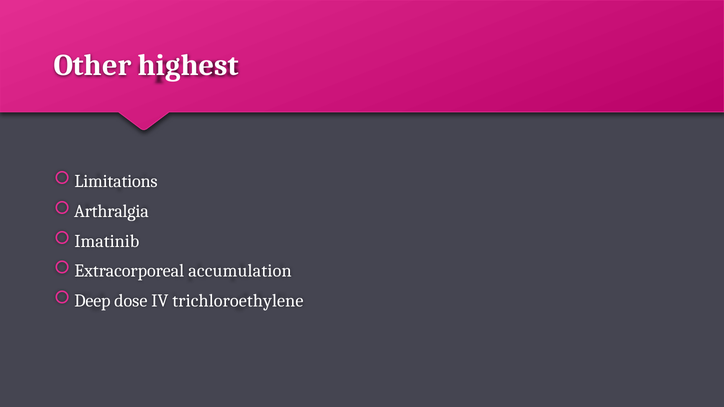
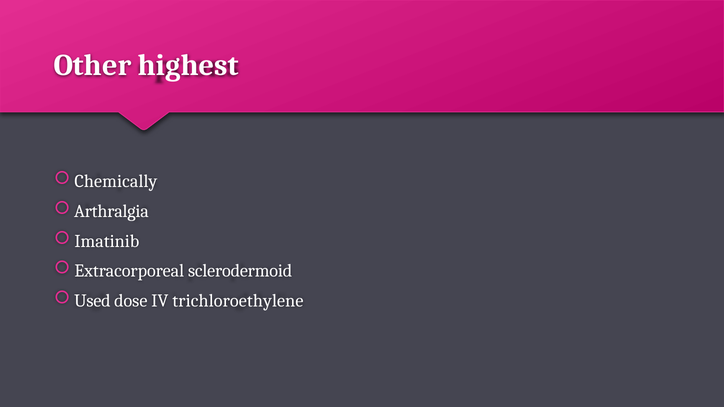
Limitations: Limitations -> Chemically
accumulation: accumulation -> sclerodermoid
Deep: Deep -> Used
